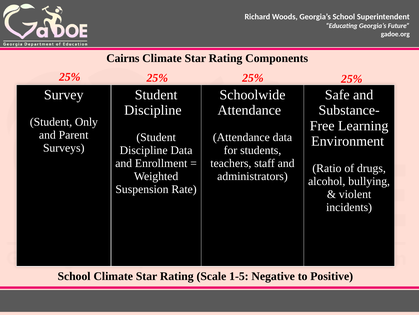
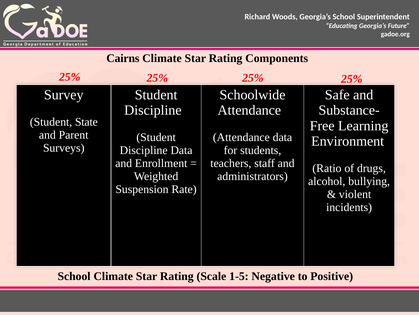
Only: Only -> State
